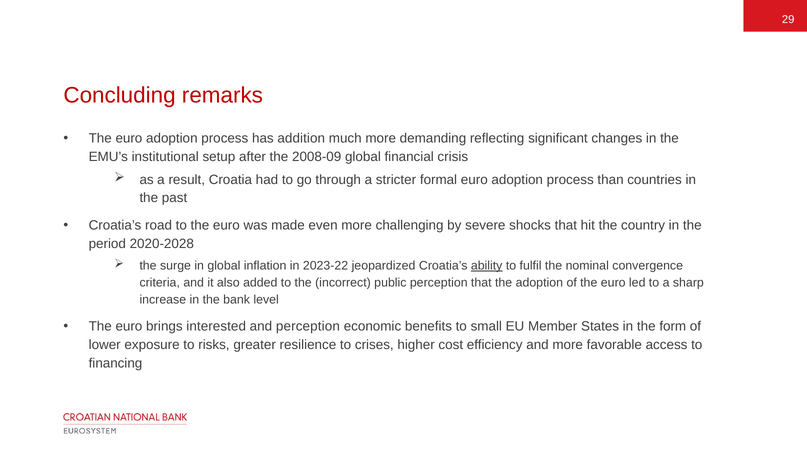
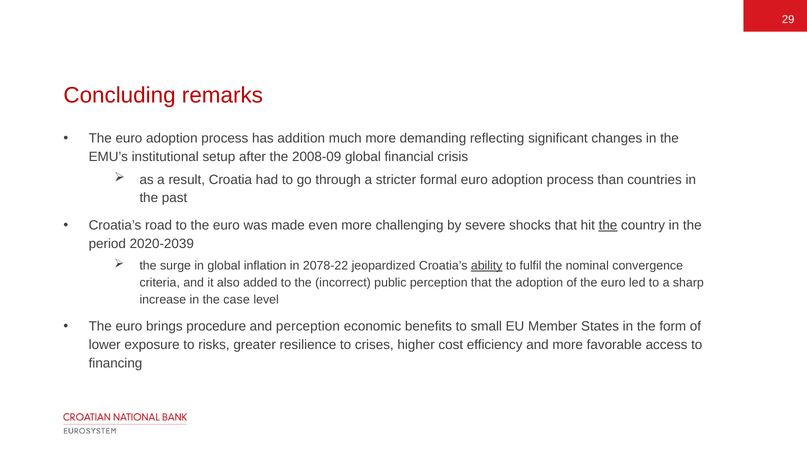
the at (608, 225) underline: none -> present
2020-2028: 2020-2028 -> 2020-2039
2023-22: 2023-22 -> 2078-22
bank: bank -> case
interested: interested -> procedure
